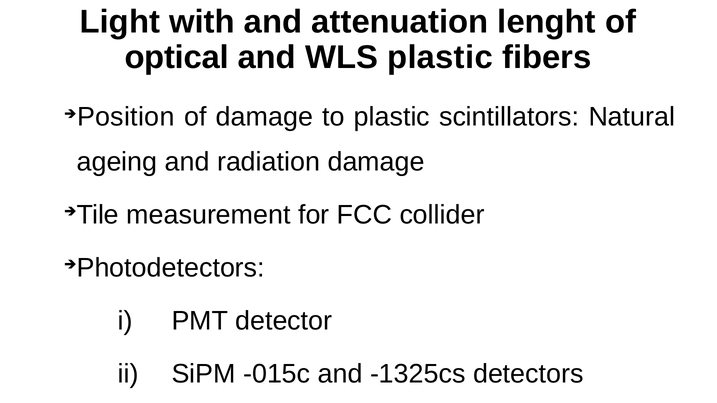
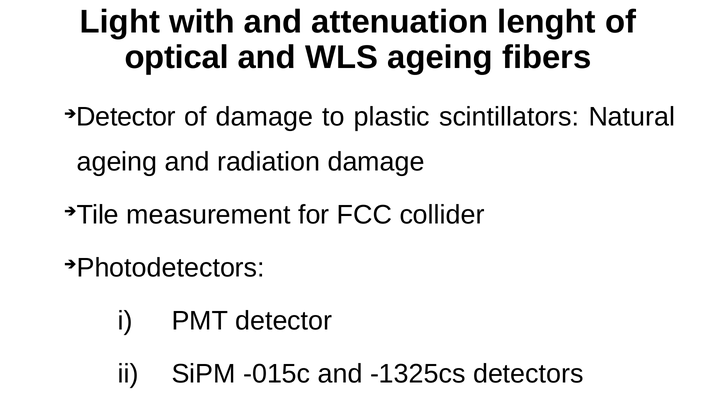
WLS plastic: plastic -> ageing
Position at (126, 117): Position -> Detector
